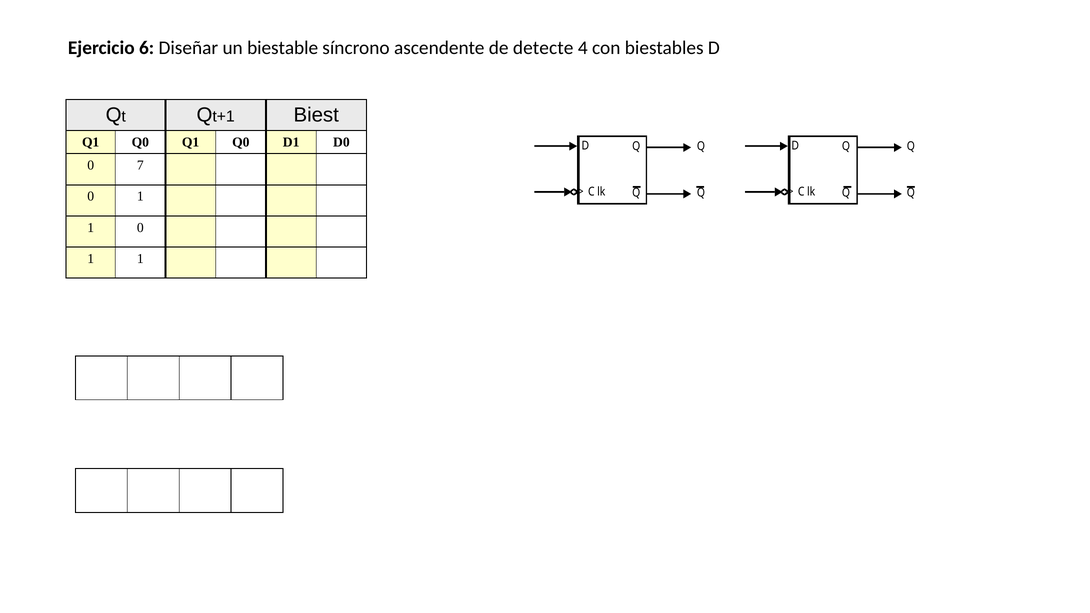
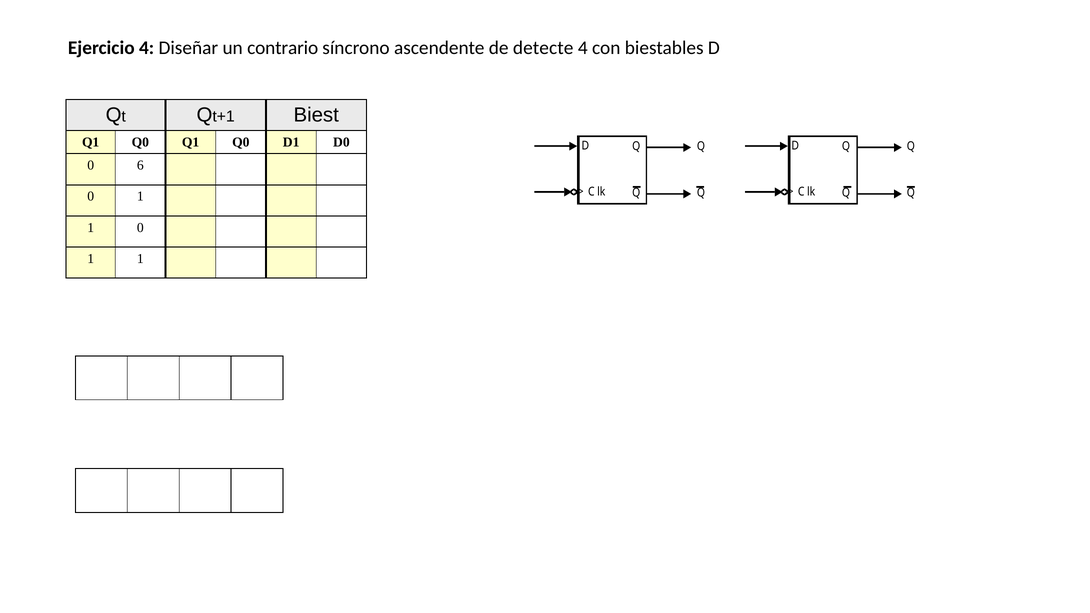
Ejercicio 6: 6 -> 4
biestable: biestable -> contrario
7: 7 -> 6
